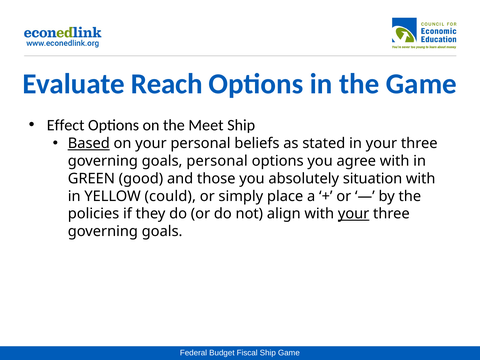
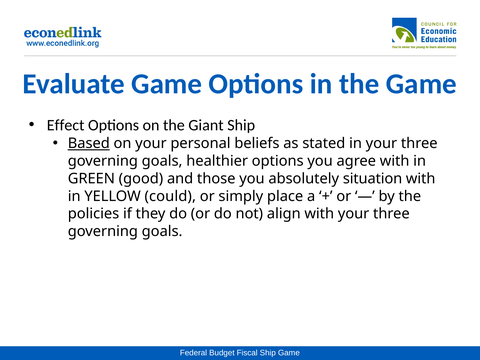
Evaluate Reach: Reach -> Game
Meet: Meet -> Giant
goals personal: personal -> healthier
your at (354, 214) underline: present -> none
